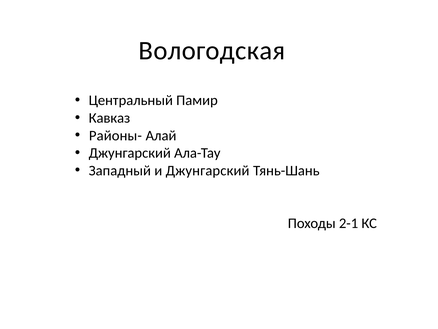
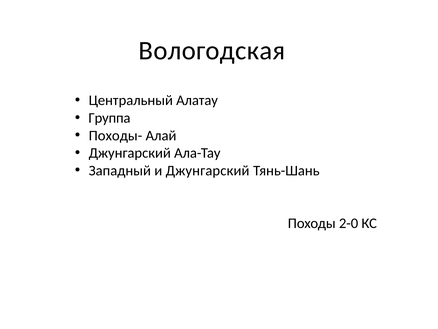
Памир: Памир -> Алатау
Кавказ: Кавказ -> Группа
Районы-: Районы- -> Походы-
2-1: 2-1 -> 2-0
